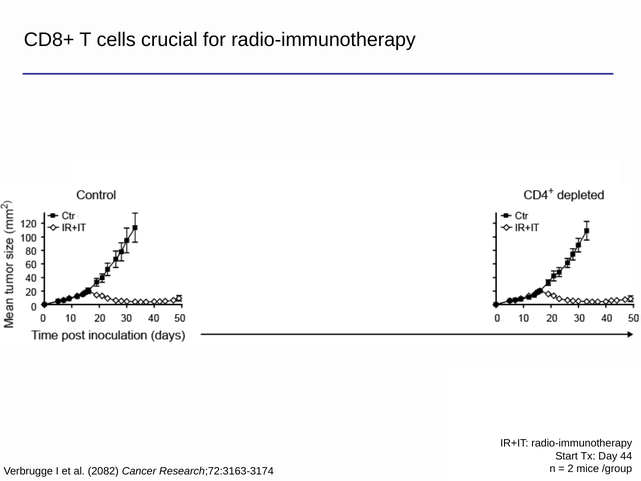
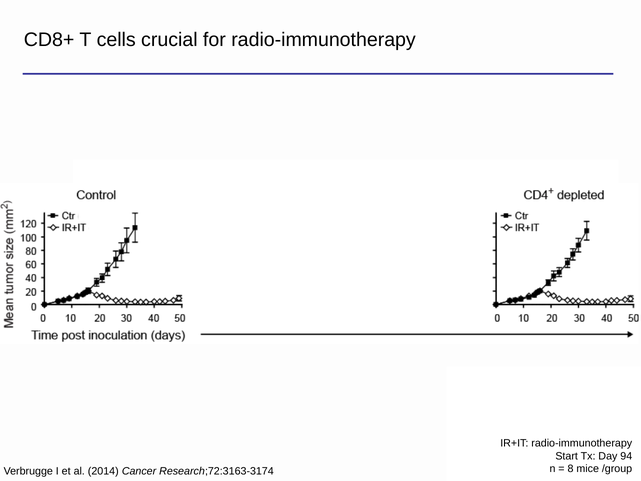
44: 44 -> 94
2: 2 -> 8
2082: 2082 -> 2014
